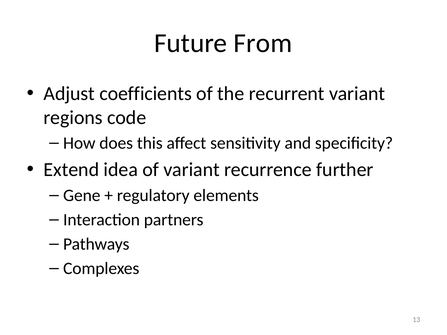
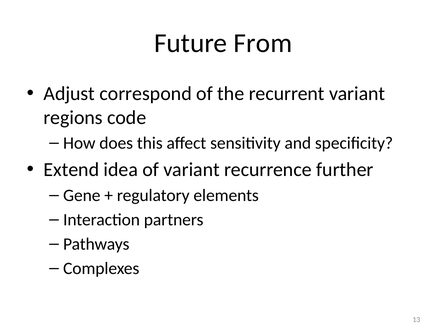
coefficients: coefficients -> correspond
